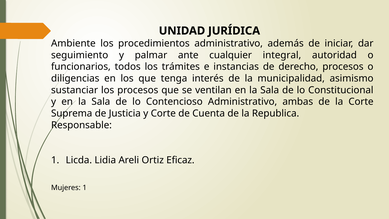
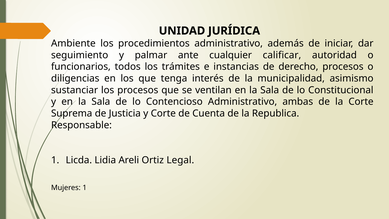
integral: integral -> calificar
Eficaz: Eficaz -> Legal
